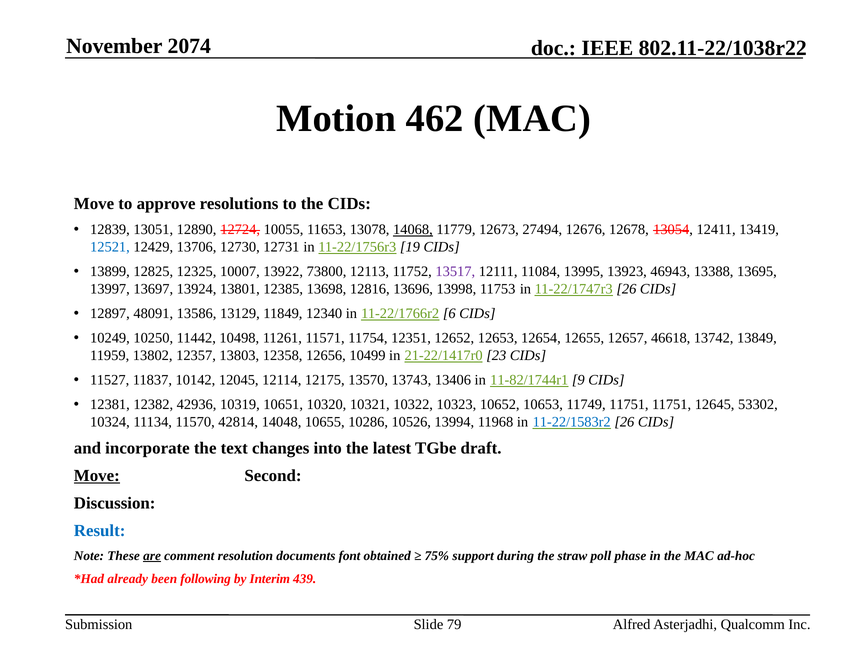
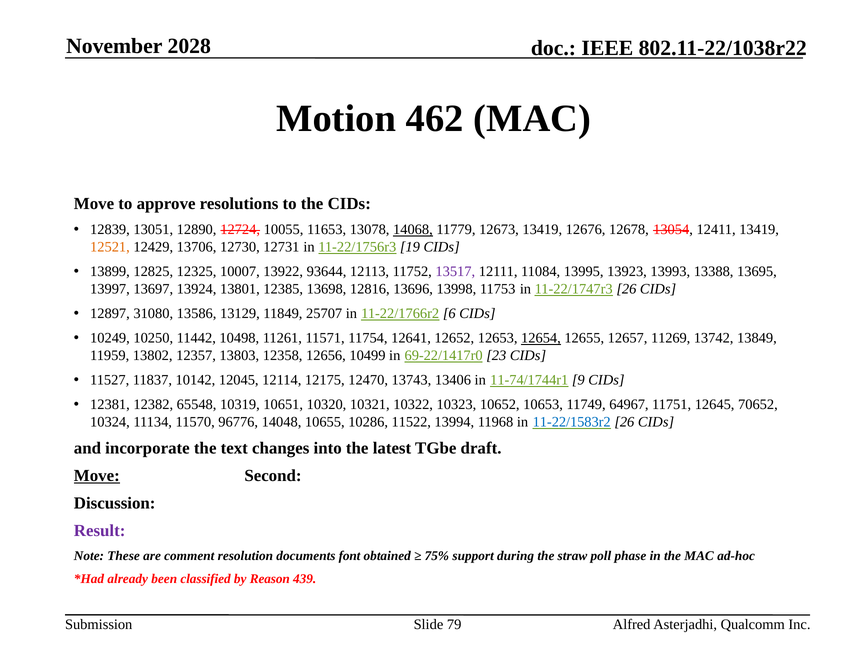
2074: 2074 -> 2028
12673 27494: 27494 -> 13419
12521 colour: blue -> orange
73800: 73800 -> 93644
46943: 46943 -> 13993
48091: 48091 -> 31080
12340: 12340 -> 25707
12351: 12351 -> 12641
12654 underline: none -> present
46618: 46618 -> 11269
21-22/1417r0: 21-22/1417r0 -> 69-22/1417r0
13570: 13570 -> 12470
11-82/1744r1: 11-82/1744r1 -> 11-74/1744r1
42936: 42936 -> 65548
11749 11751: 11751 -> 64967
53302: 53302 -> 70652
42814: 42814 -> 96776
10526: 10526 -> 11522
Result colour: blue -> purple
are underline: present -> none
following: following -> classified
Interim: Interim -> Reason
